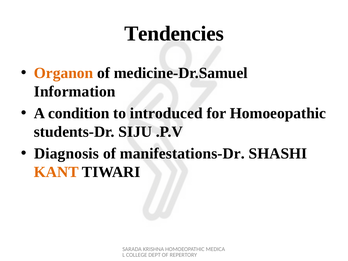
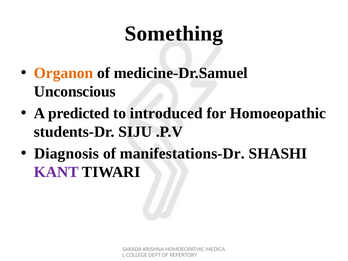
Tendencies: Tendencies -> Something
Information: Information -> Unconscious
condition: condition -> predicted
KANT colour: orange -> purple
